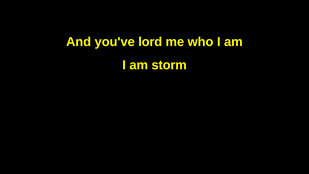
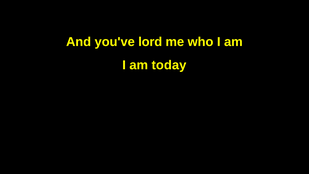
storm: storm -> today
